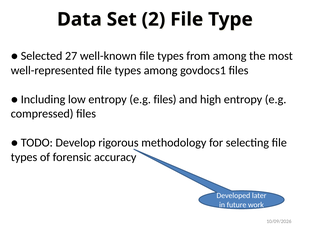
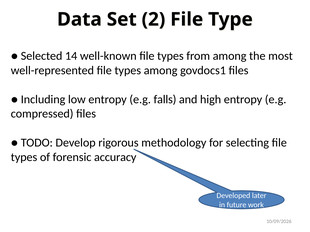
27: 27 -> 14
e.g files: files -> falls
